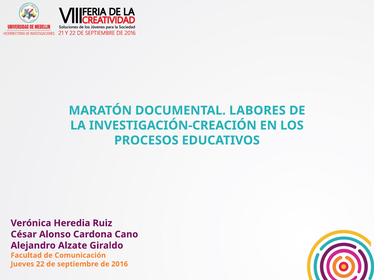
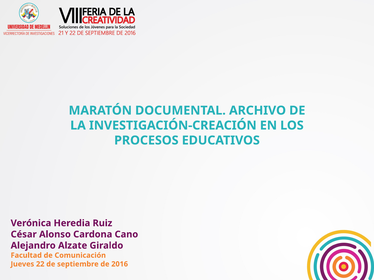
LABORES: LABORES -> ARCHIVO
